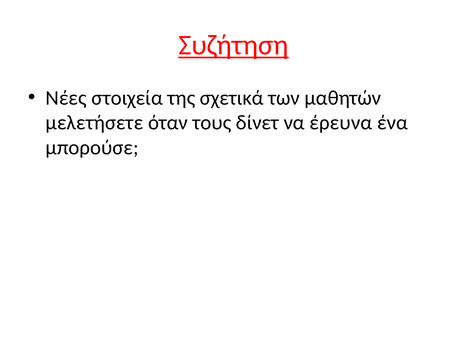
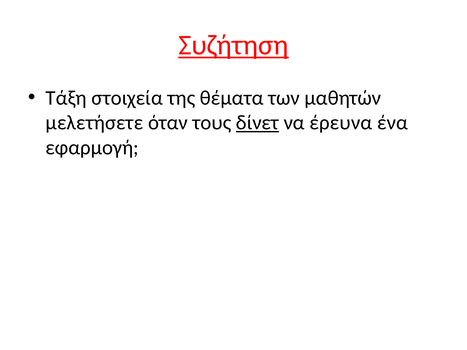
Νέες: Νέες -> Τάξη
σχετικά: σχετικά -> θέματα
δίνετ underline: none -> present
μπορούσε: μπορούσε -> εφαρμογή
